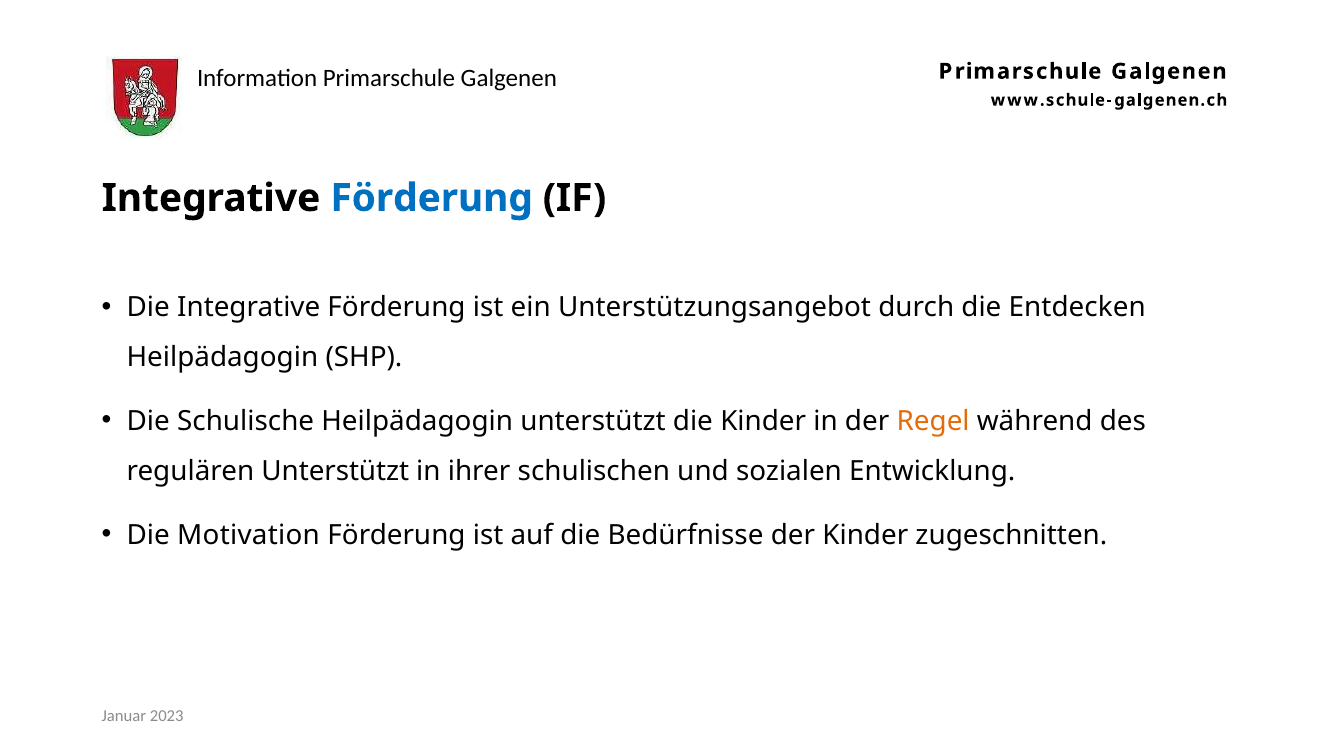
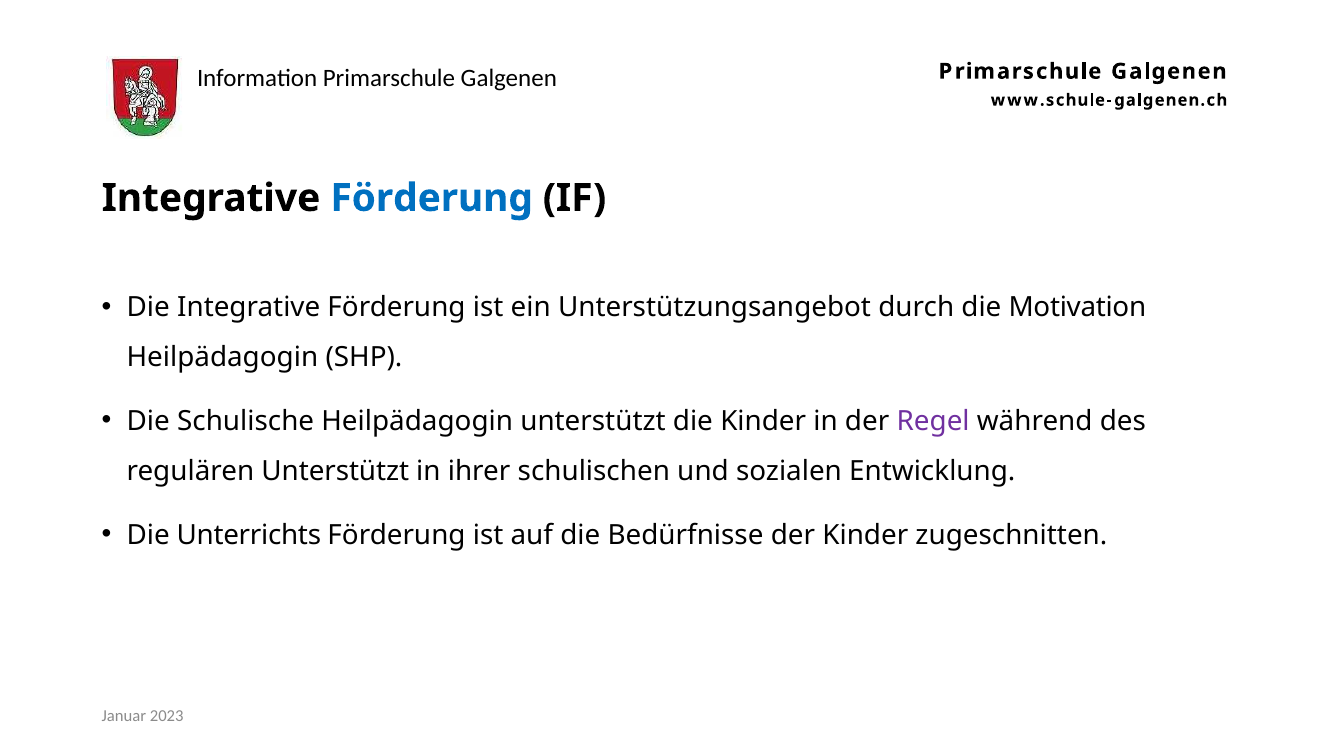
Entdecken: Entdecken -> Motivation
Regel colour: orange -> purple
Motivation: Motivation -> Unterrichts
